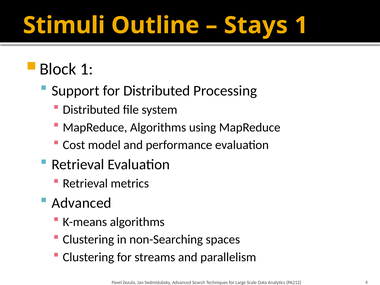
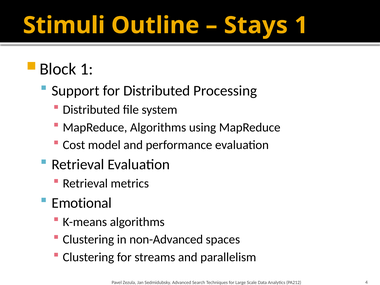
Advanced at (82, 203): Advanced -> Emotional
non-Searching: non-Searching -> non-Advanced
